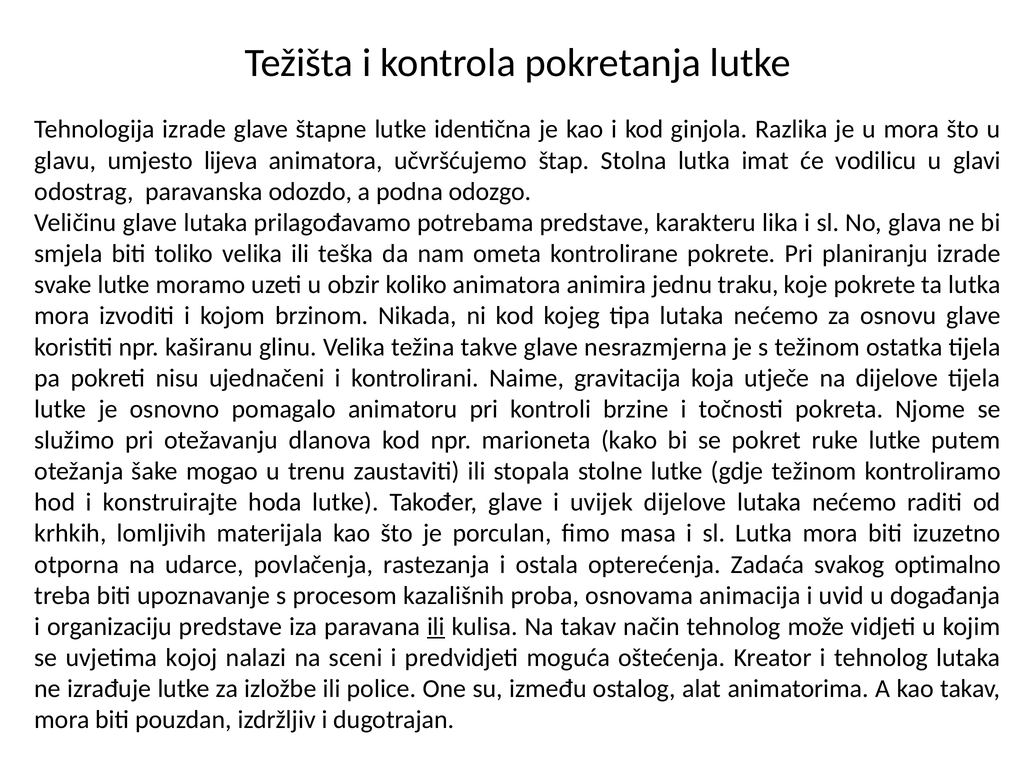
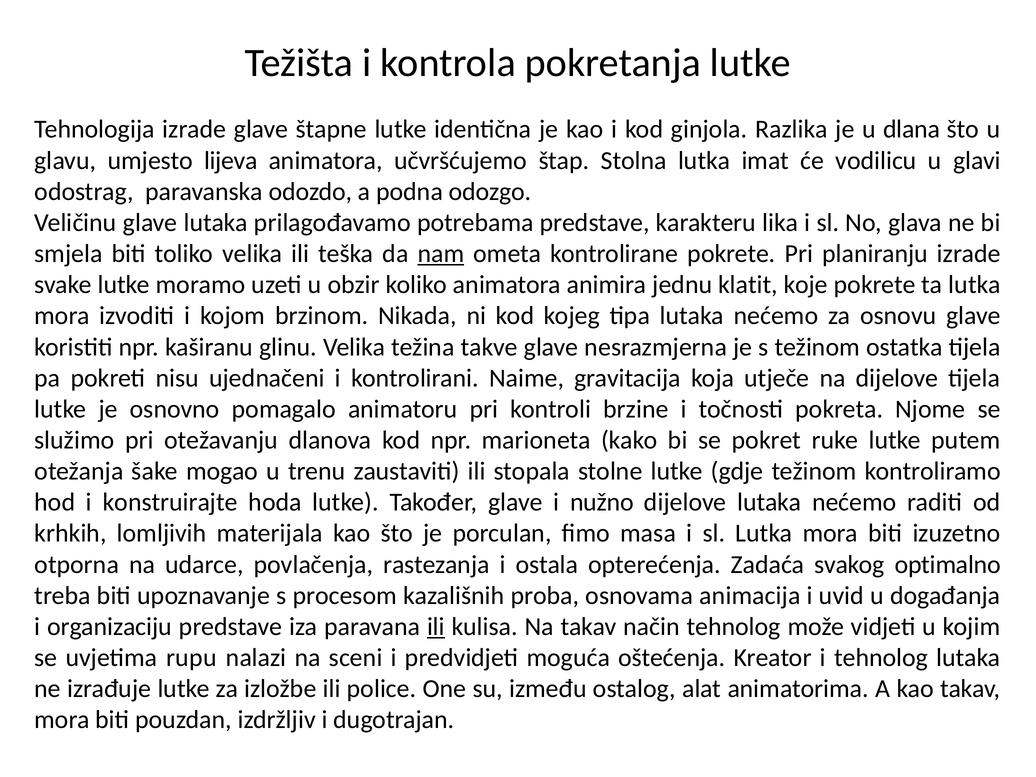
u mora: mora -> dlana
nam underline: none -> present
traku: traku -> klatit
uvijek: uvijek -> nužno
kojoj: kojoj -> rupu
